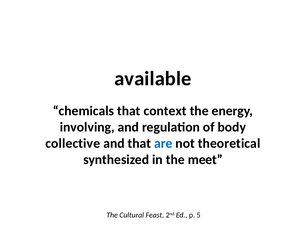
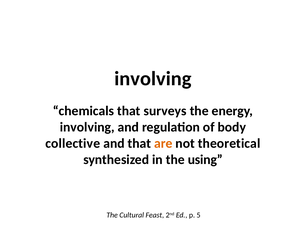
available at (153, 79): available -> involving
context: context -> surveys
are colour: blue -> orange
meet: meet -> using
